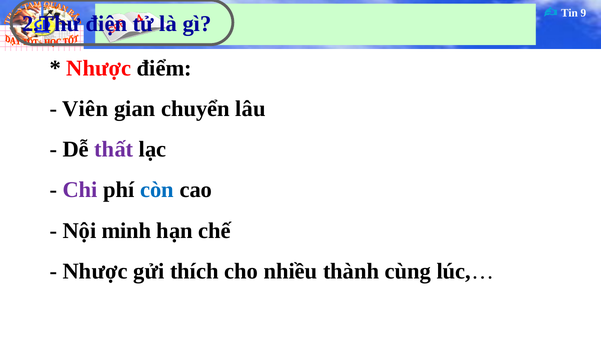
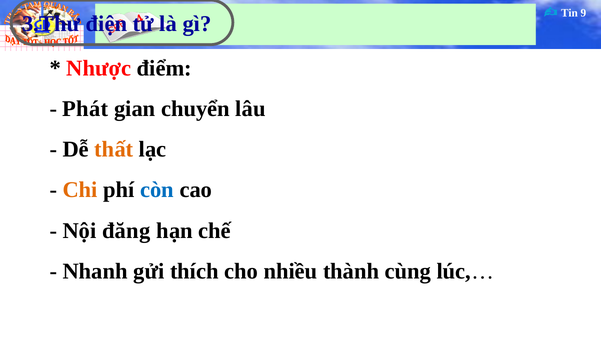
2.Thư: 2.Thư -> 3.Thư
Viên: Viên -> Phát
thất colour: purple -> orange
Chi colour: purple -> orange
minh: minh -> đăng
Nhược at (95, 271): Nhược -> Nhanh
